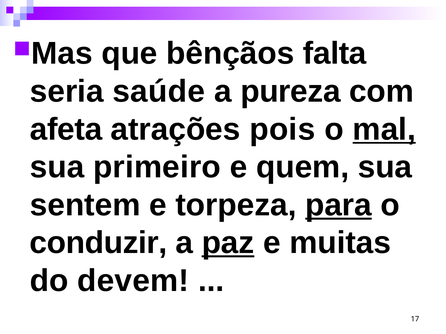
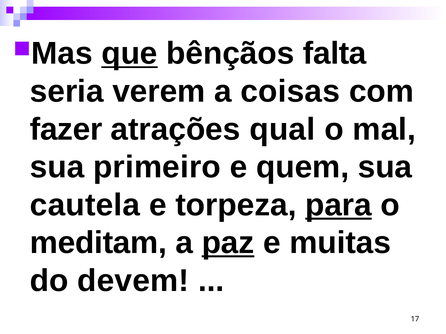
que underline: none -> present
saúde: saúde -> verem
pureza: pureza -> coisas
afeta: afeta -> fazer
pois: pois -> qual
mal underline: present -> none
sentem: sentem -> cautela
conduzir: conduzir -> meditam
